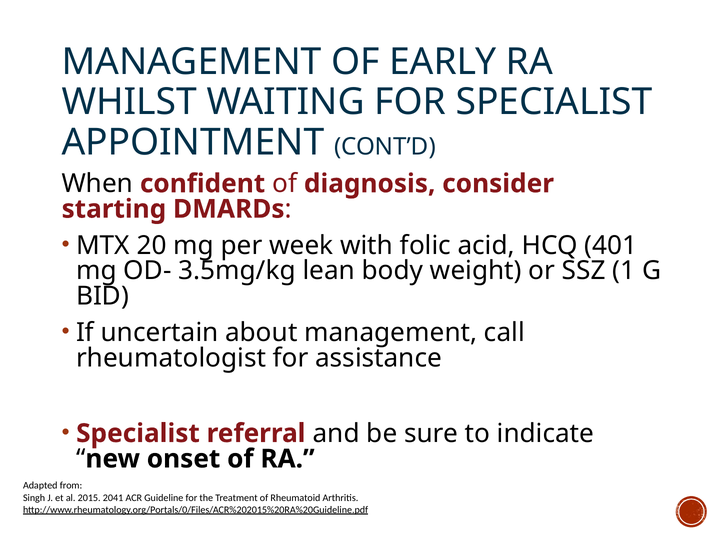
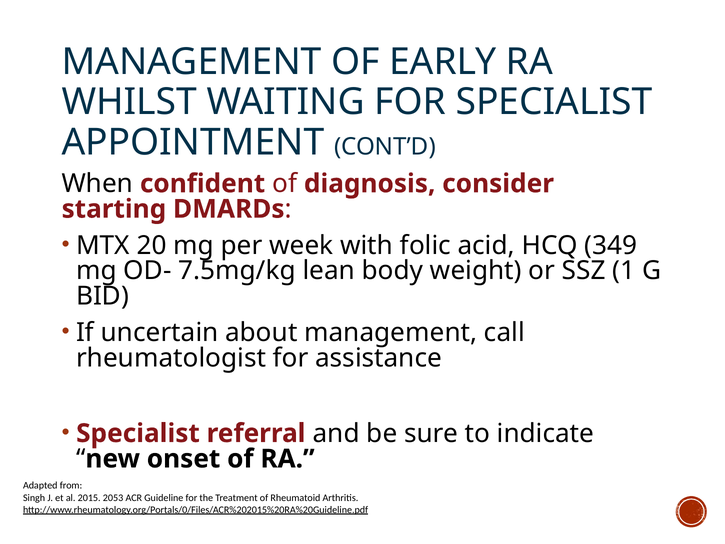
401: 401 -> 349
3.5mg/kg: 3.5mg/kg -> 7.5mg/kg
2041: 2041 -> 2053
